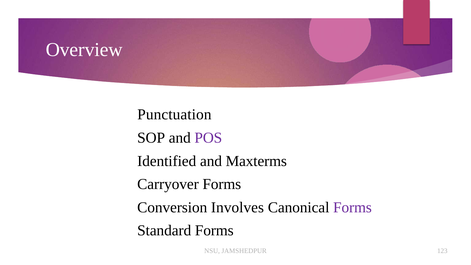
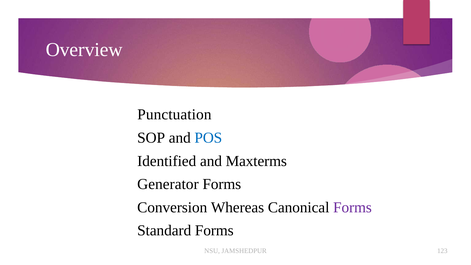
POS colour: purple -> blue
Carryover: Carryover -> Generator
Involves: Involves -> Whereas
